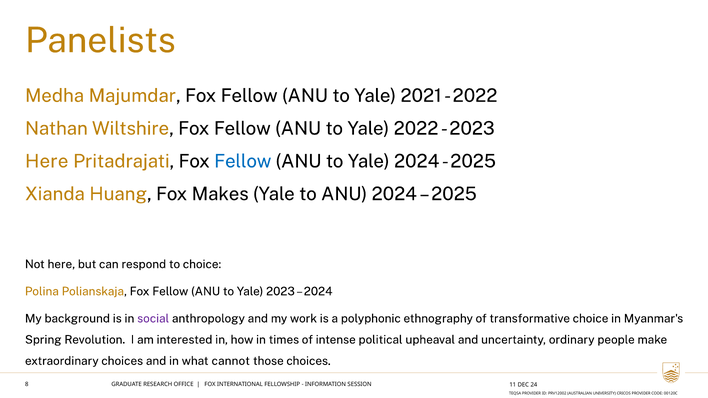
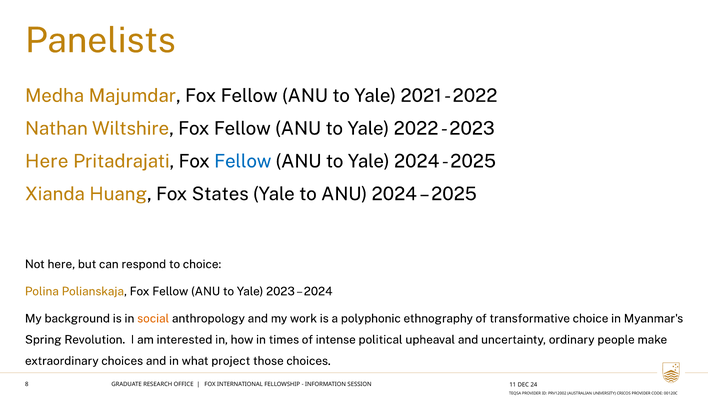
Makes: Makes -> States
social colour: purple -> orange
cannot: cannot -> project
